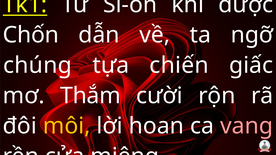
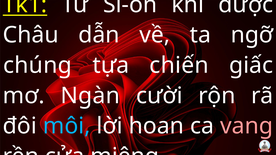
Chốn: Chốn -> Châu
Thắm: Thắm -> Ngàn
môi colour: yellow -> light blue
